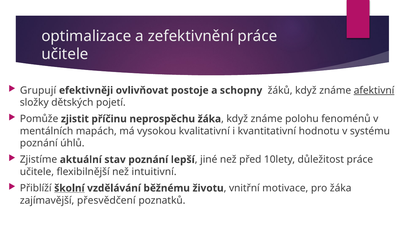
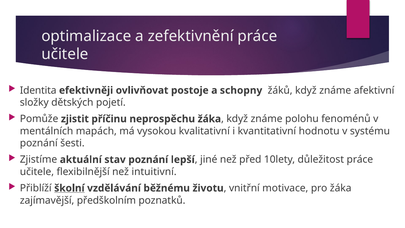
Grupují: Grupují -> Identita
afektivní underline: present -> none
úhlů: úhlů -> šesti
přesvědčení: přesvědčení -> předškolním
